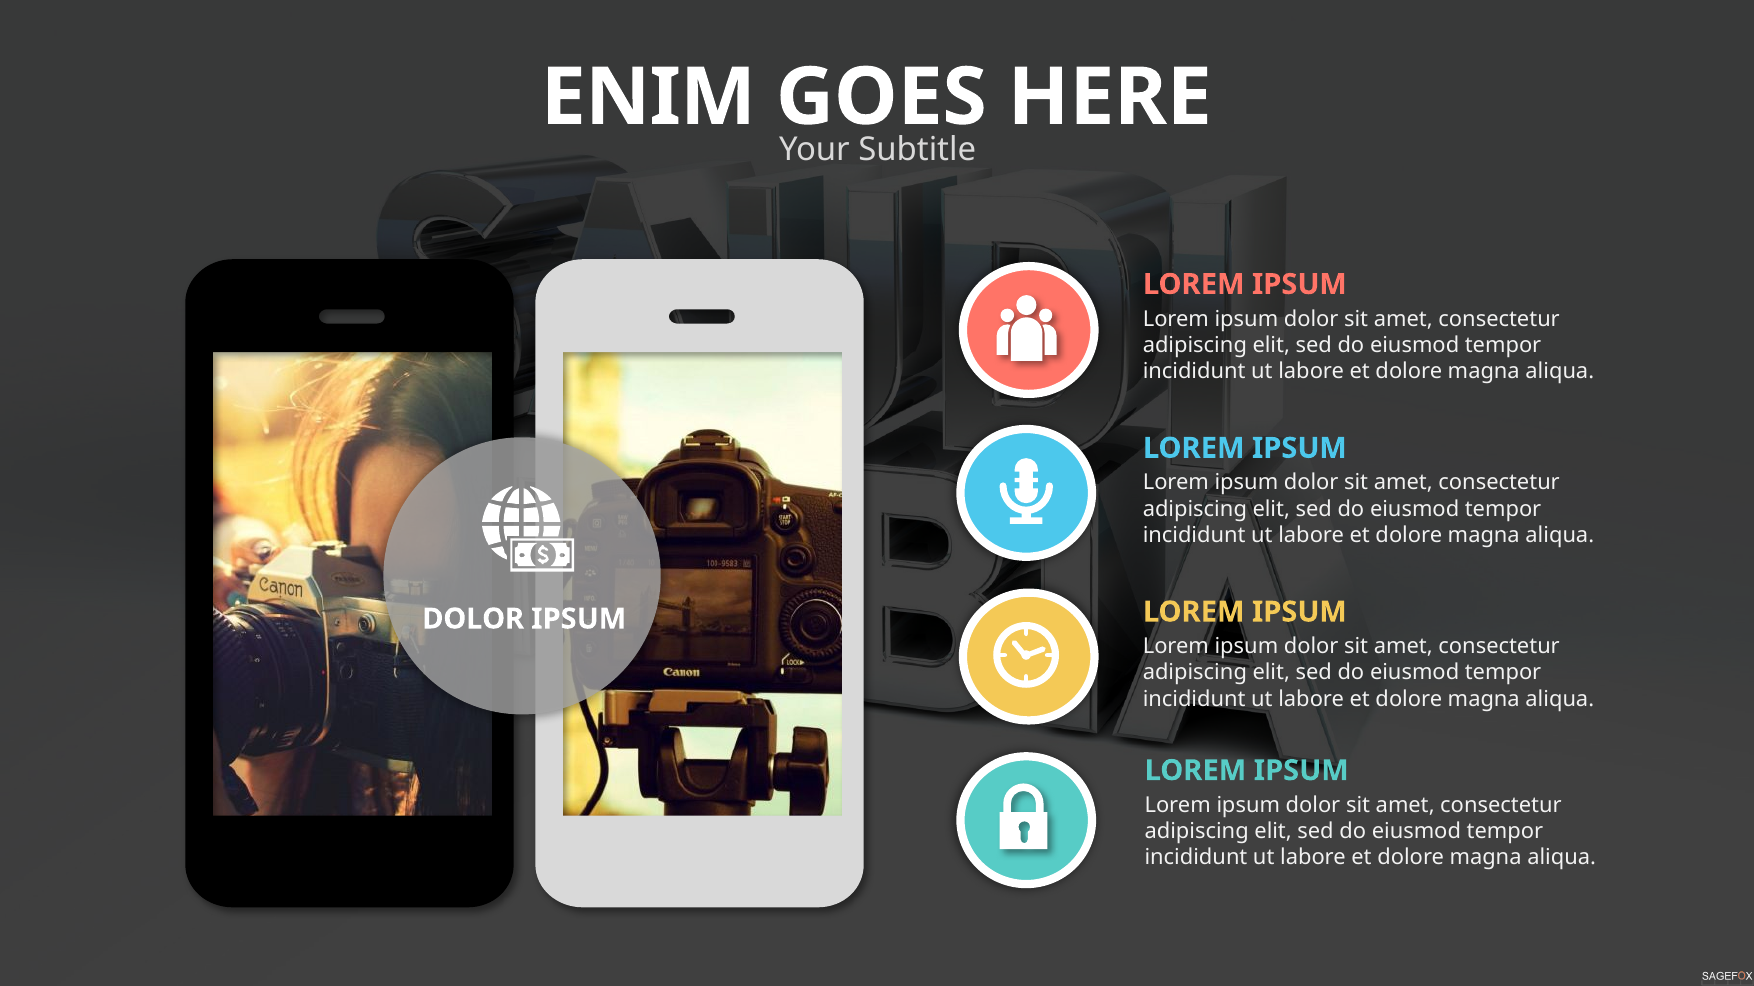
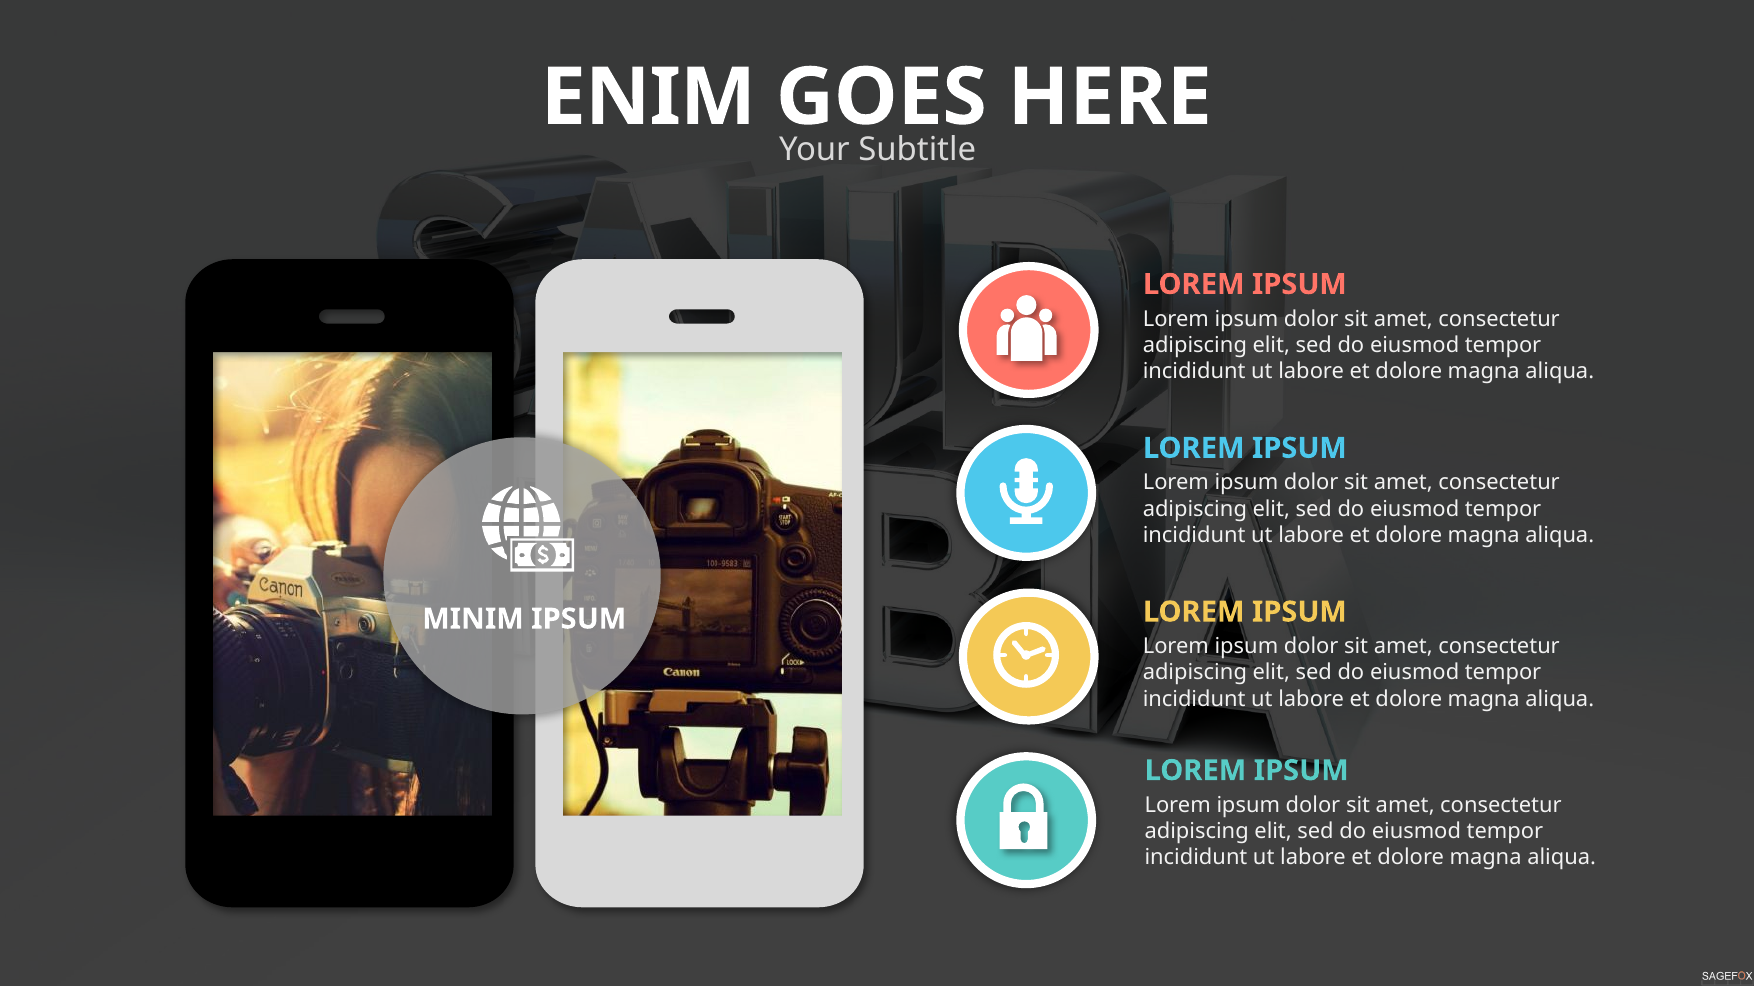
DOLOR at (473, 619): DOLOR -> MINIM
